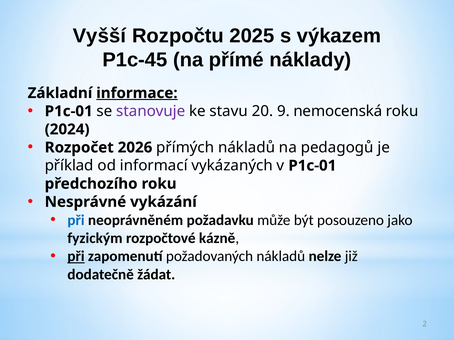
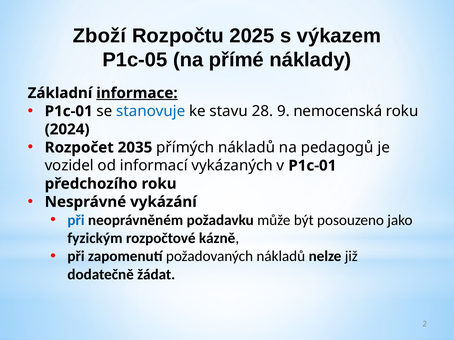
Vyšší: Vyšší -> Zboží
P1c-45: P1c-45 -> P1c-05
stanovuje colour: purple -> blue
20: 20 -> 28
2026: 2026 -> 2035
příklad: příklad -> vozidel
při at (76, 257) underline: present -> none
